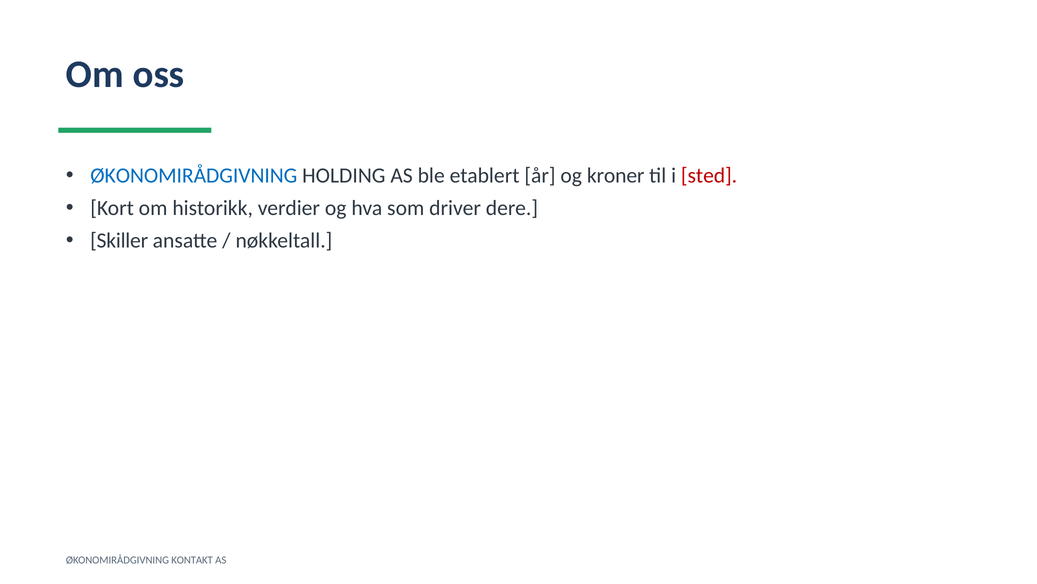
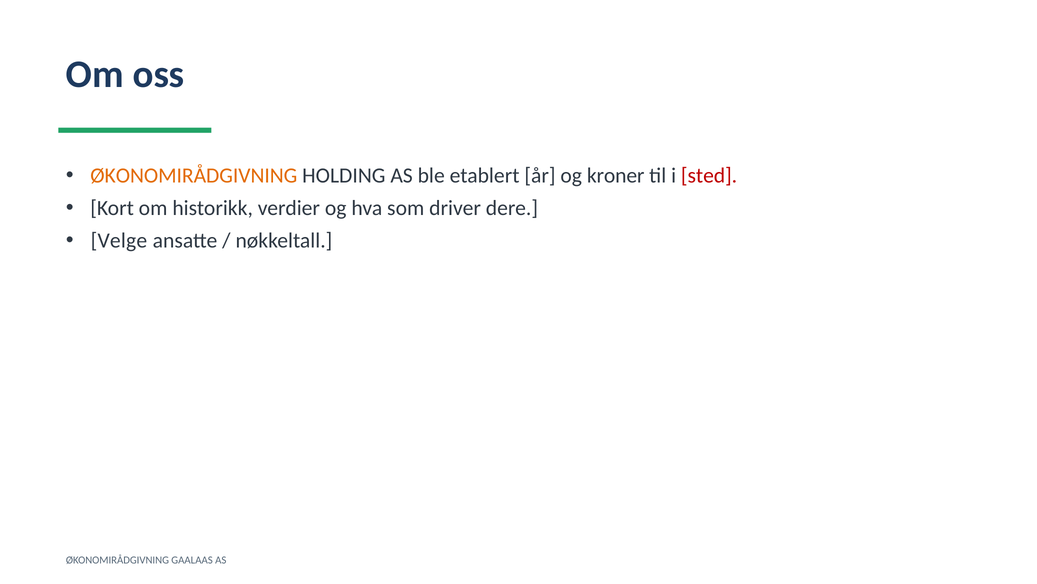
ØKONOMIRÅDGIVNING at (194, 176) colour: blue -> orange
Skiller: Skiller -> Velge
KONTAKT: KONTAKT -> GAALAAS
